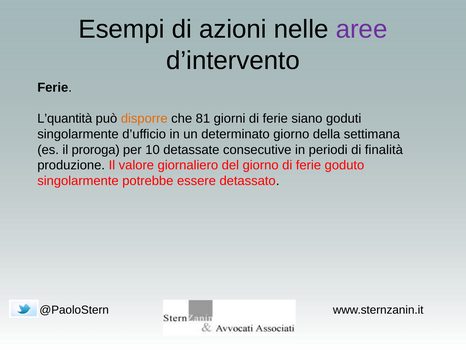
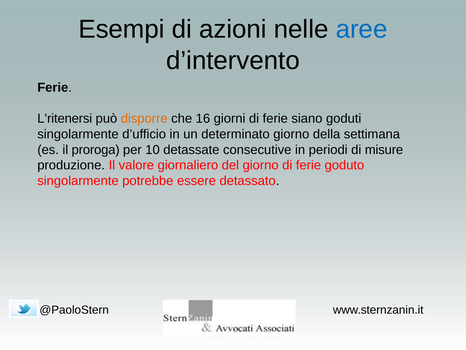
aree colour: purple -> blue
L’quantità: L’quantità -> L’ritenersi
81: 81 -> 16
finalità: finalità -> misure
